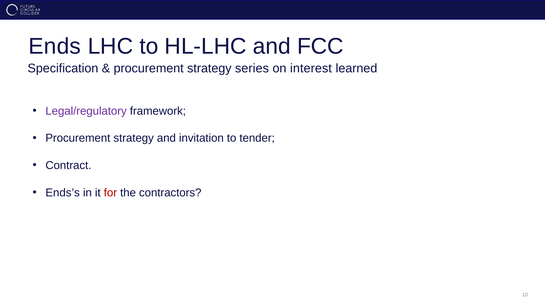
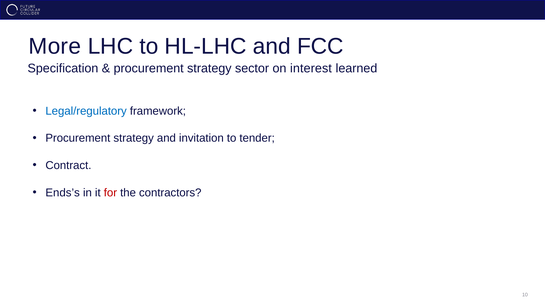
Ends: Ends -> More
series: series -> sector
Legal/regulatory colour: purple -> blue
